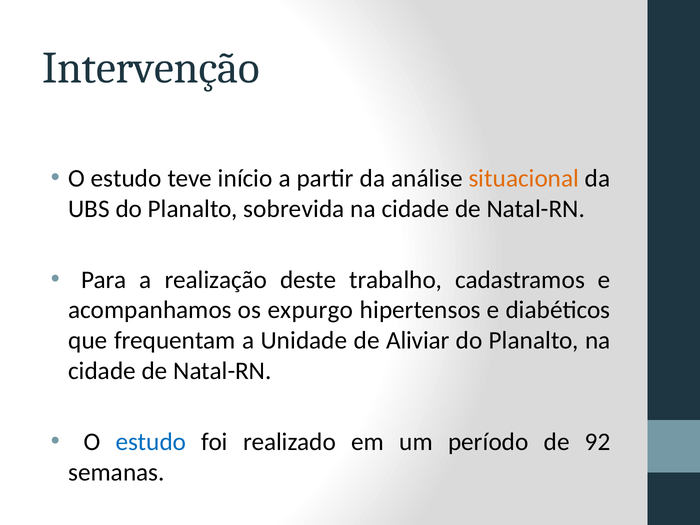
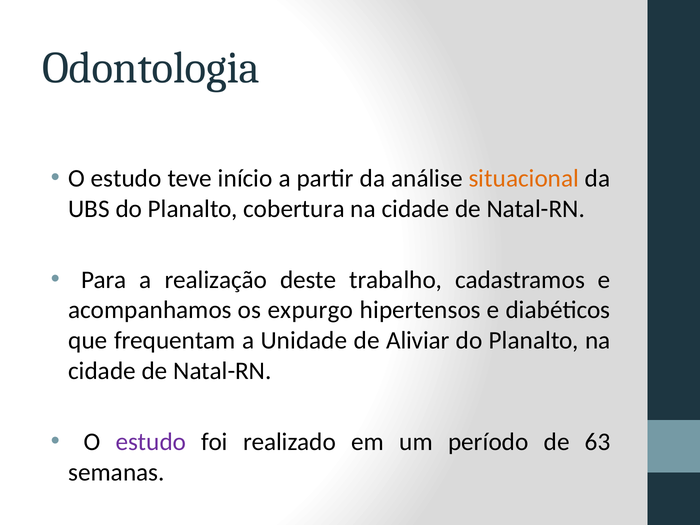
Intervenção: Intervenção -> Odontologia
sobrevida: sobrevida -> cobertura
estudo at (151, 442) colour: blue -> purple
92: 92 -> 63
